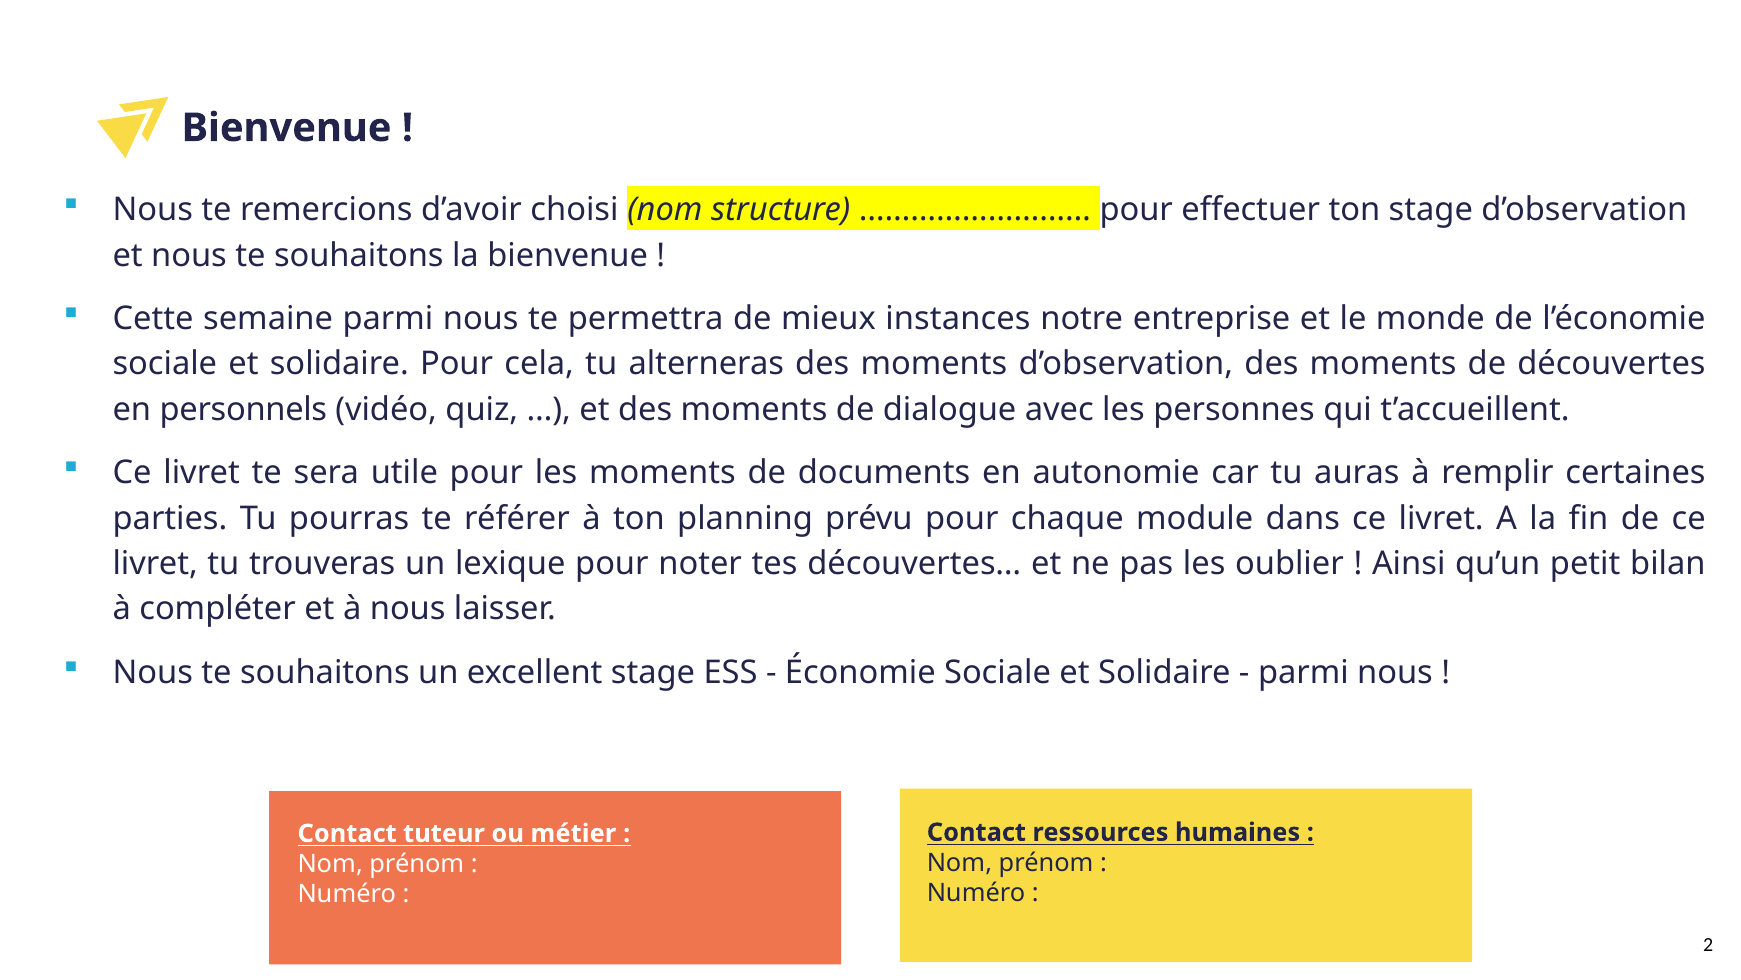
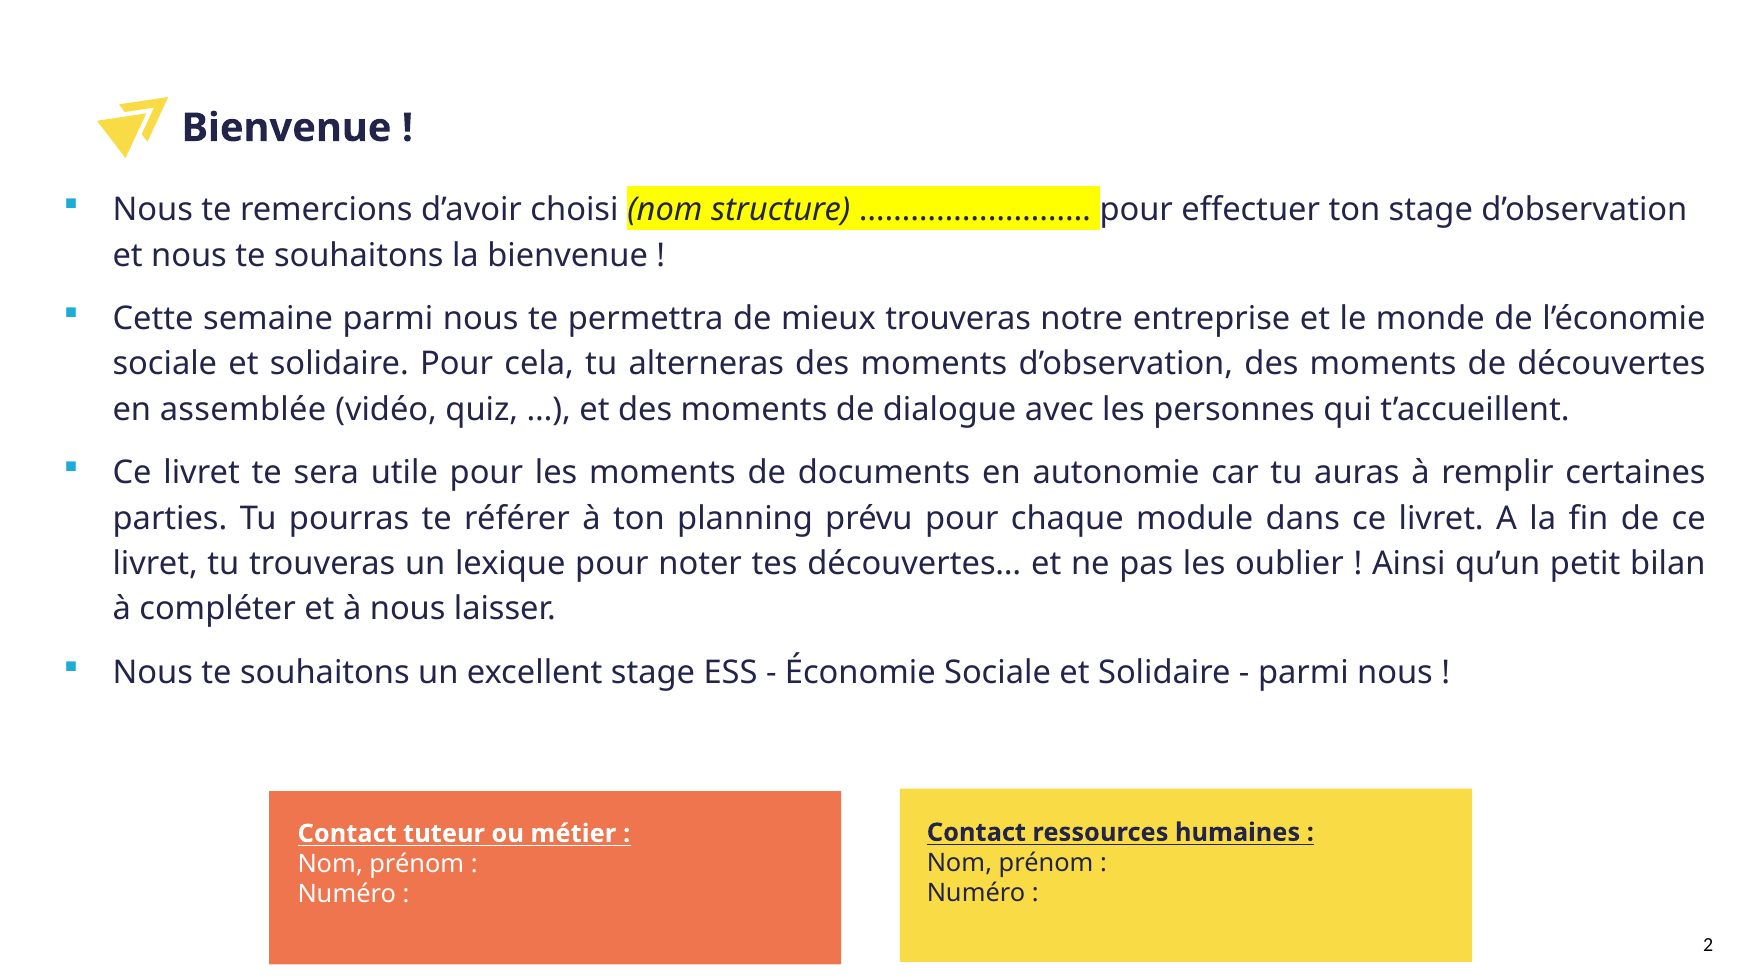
mieux instances: instances -> trouveras
personnels: personnels -> assemblée
